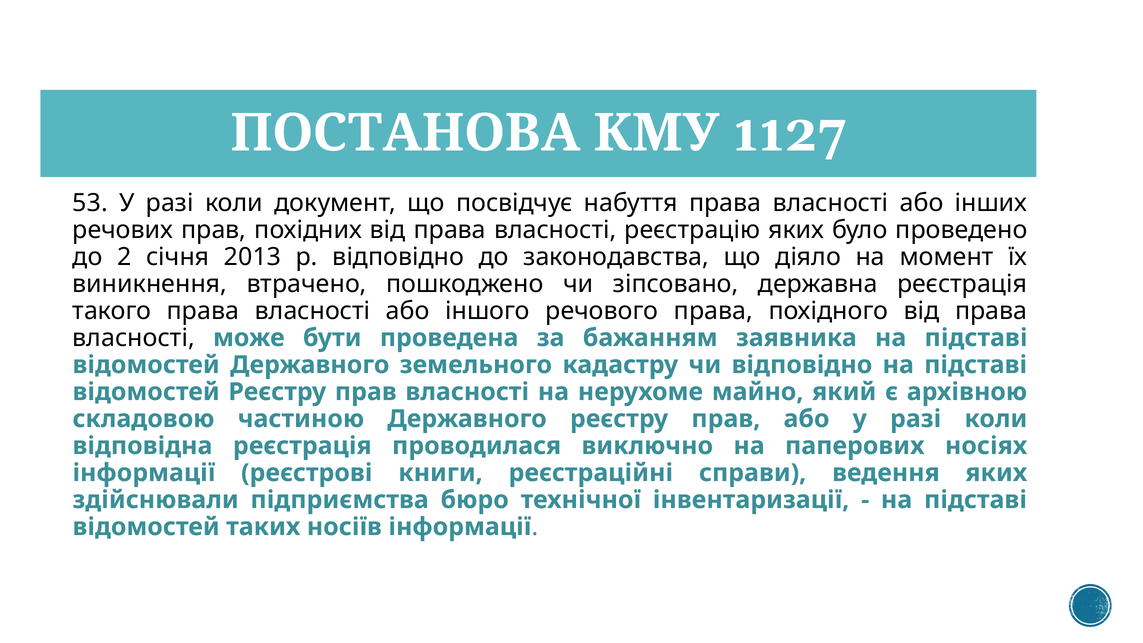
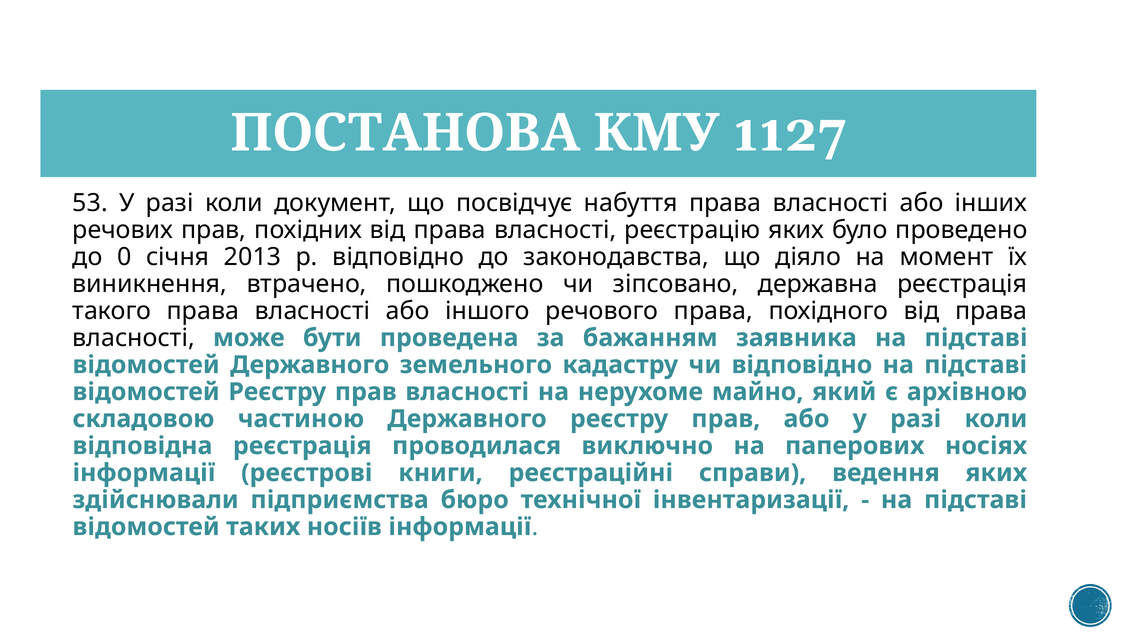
2: 2 -> 0
